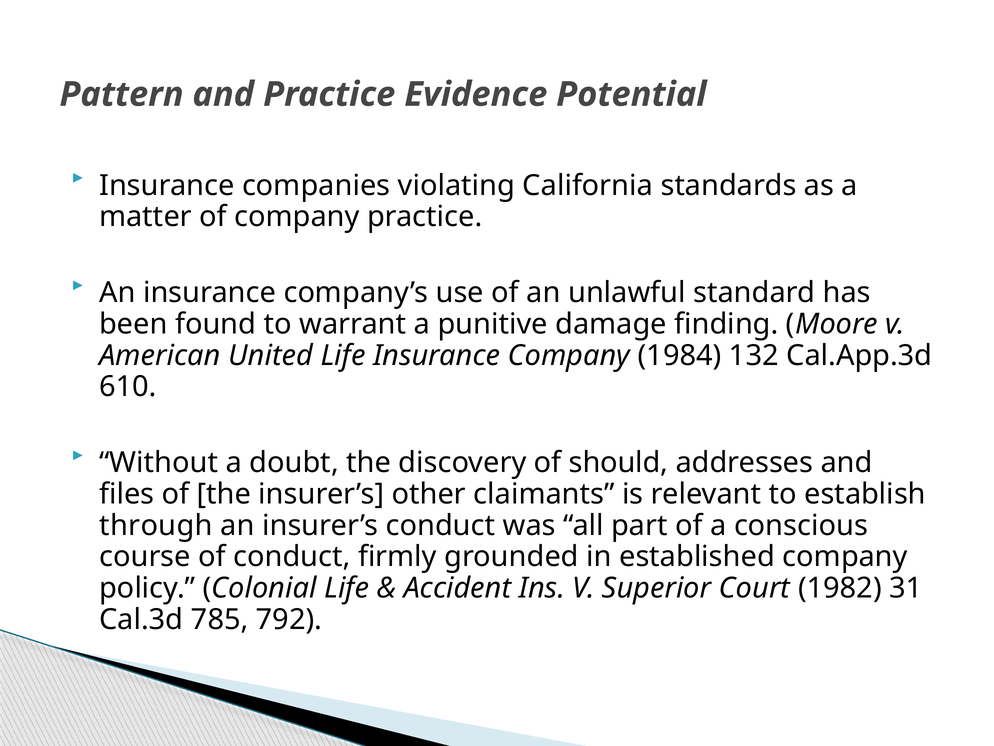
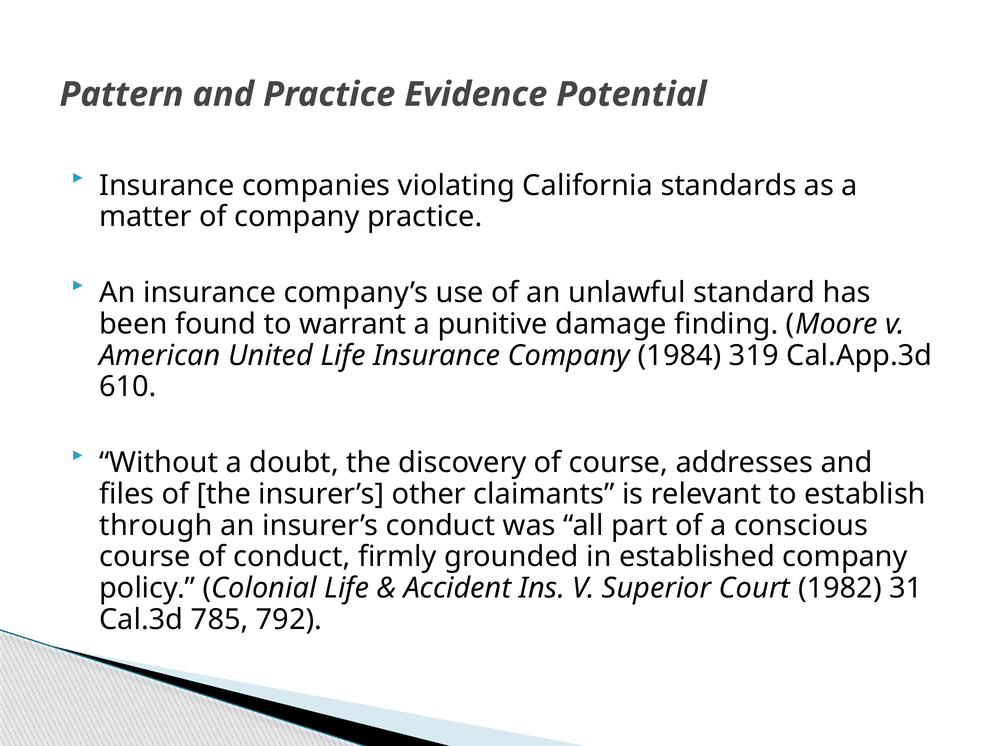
132: 132 -> 319
of should: should -> course
